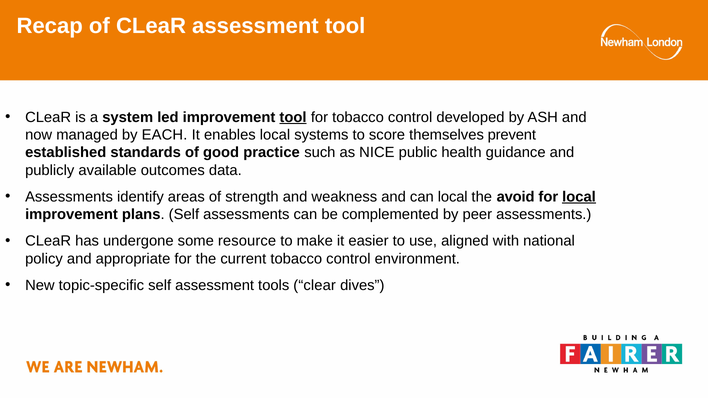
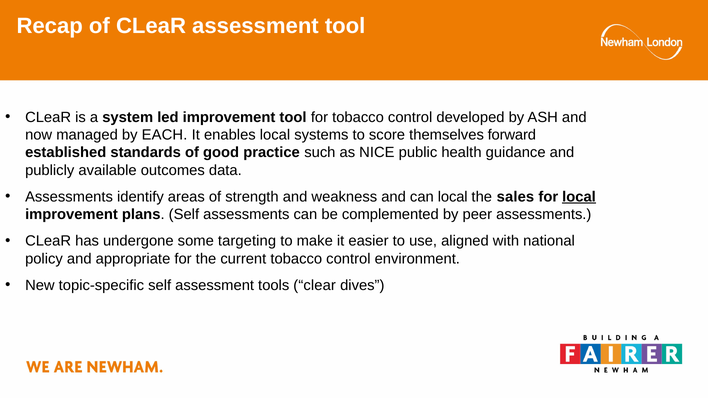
tool at (293, 117) underline: present -> none
prevent: prevent -> forward
avoid: avoid -> sales
resource: resource -> targeting
